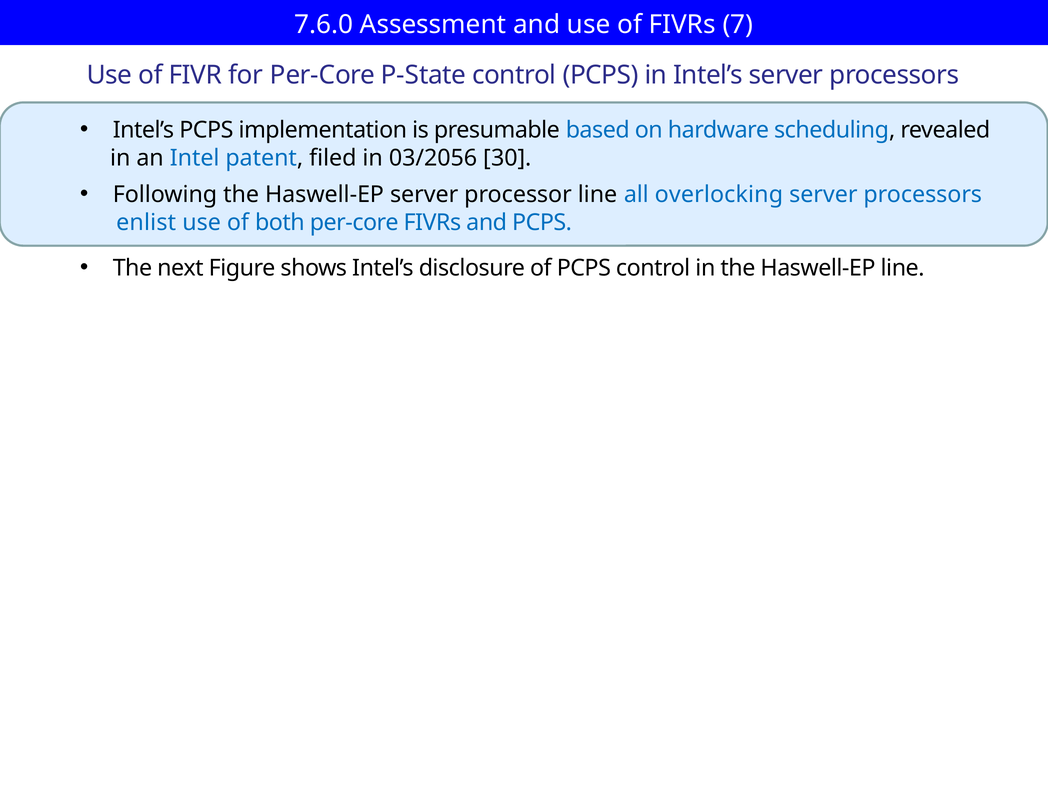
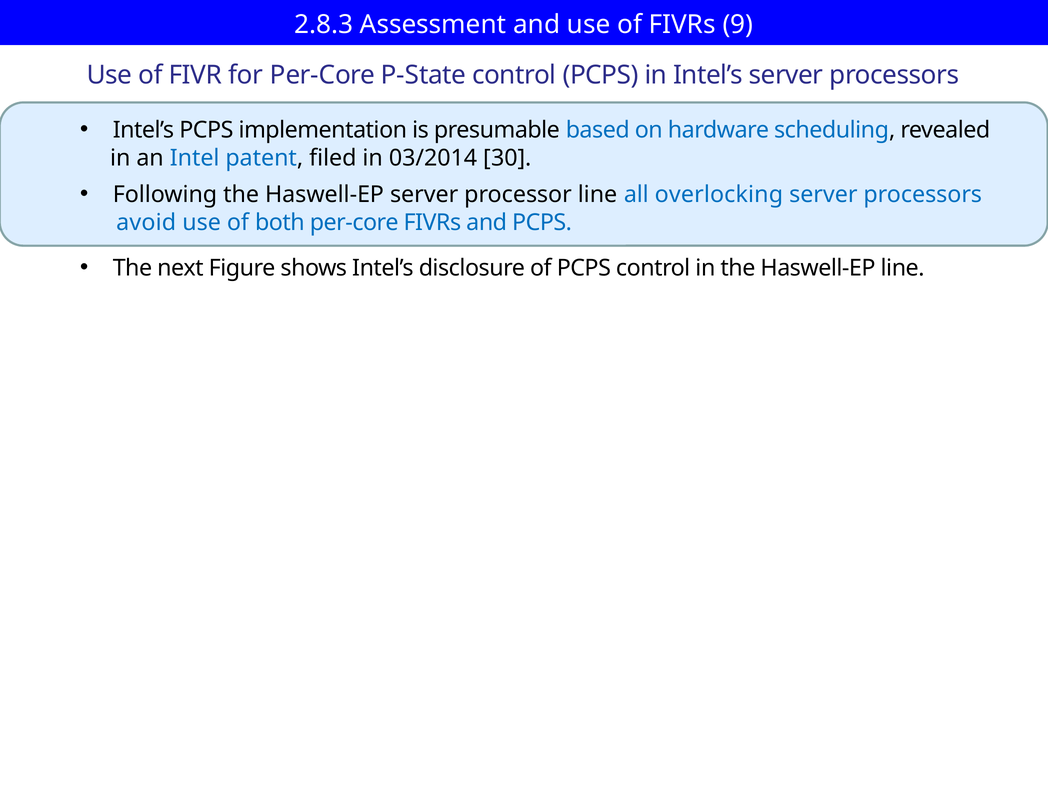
7.6.0: 7.6.0 -> 2.8.3
7: 7 -> 9
03/2056: 03/2056 -> 03/2014
enlist: enlist -> avoid
